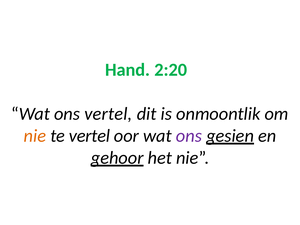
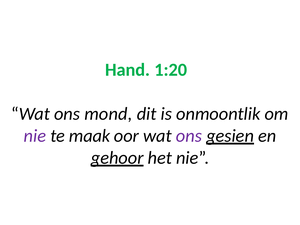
2:20: 2:20 -> 1:20
ons vertel: vertel -> mond
nie at (35, 136) colour: orange -> purple
te vertel: vertel -> maak
